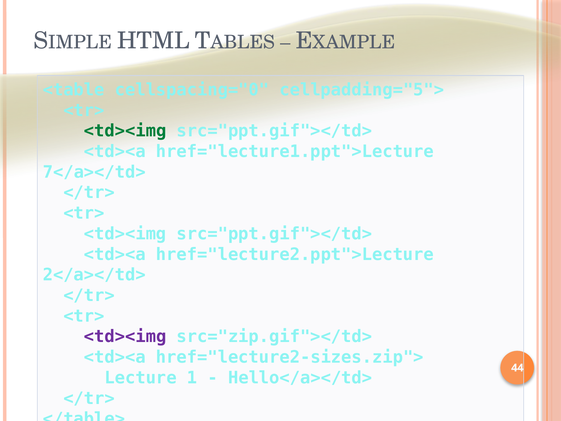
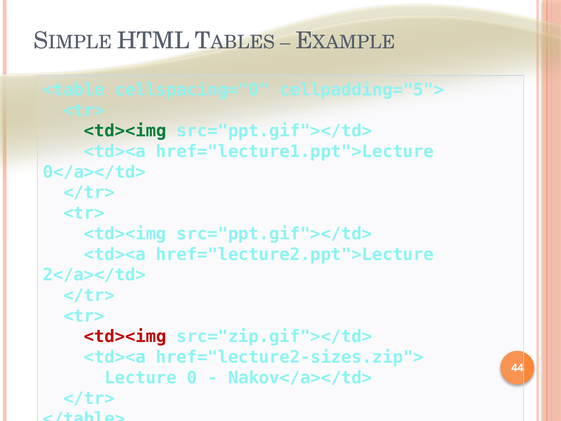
7</a></td>: 7</a></td> -> 0</a></td>
<td><img at (125, 336) colour: purple -> red
1: 1 -> 0
Hello</a></td>: Hello</a></td> -> Nakov</a></td>
